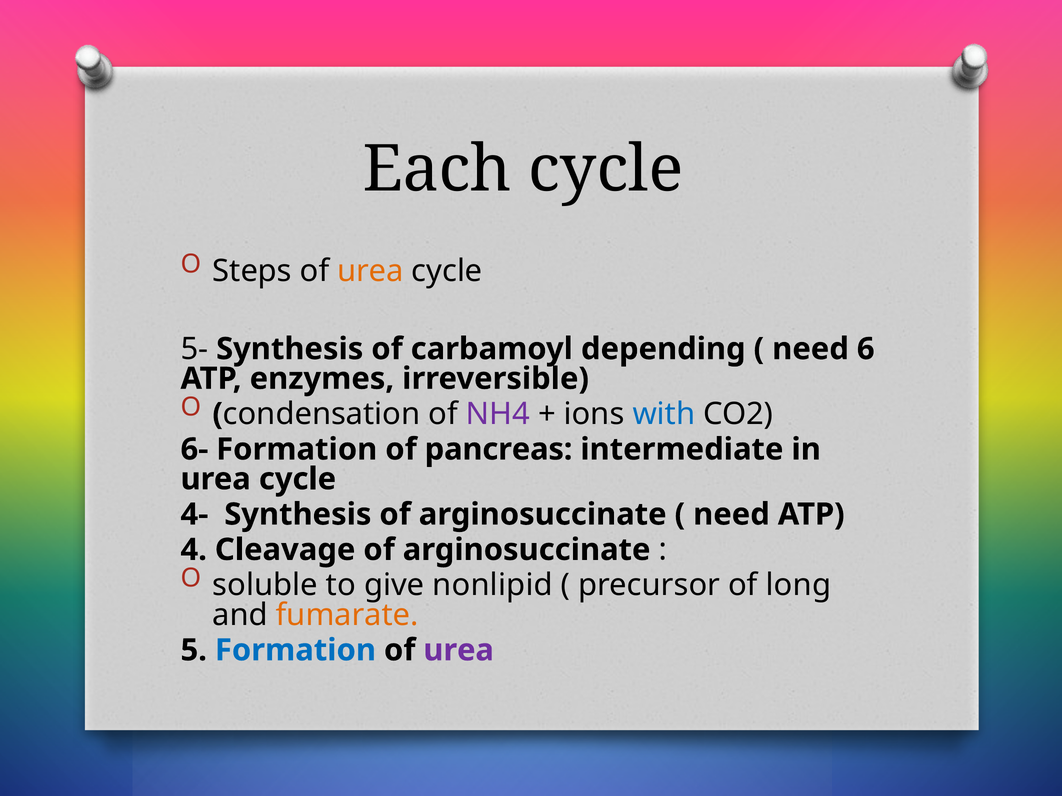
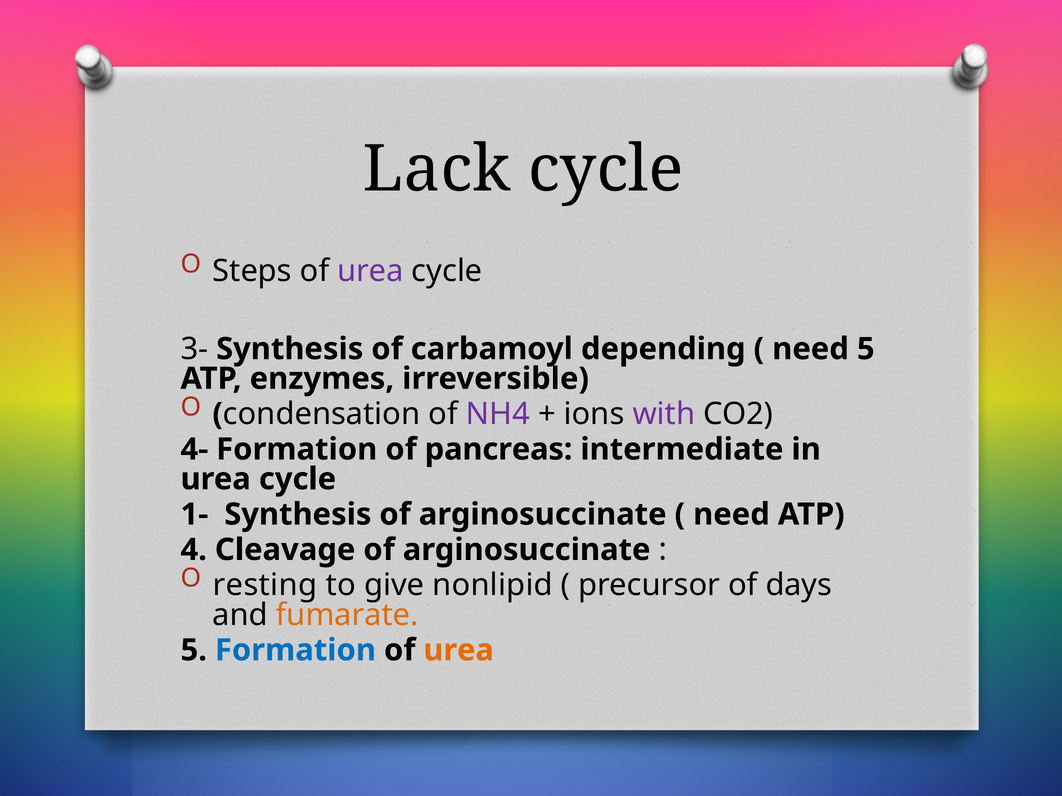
Each: Each -> Lack
urea at (370, 271) colour: orange -> purple
5-: 5- -> 3-
need 6: 6 -> 5
with colour: blue -> purple
6-: 6- -> 4-
4-: 4- -> 1-
soluble: soluble -> resting
long: long -> days
urea at (459, 651) colour: purple -> orange
